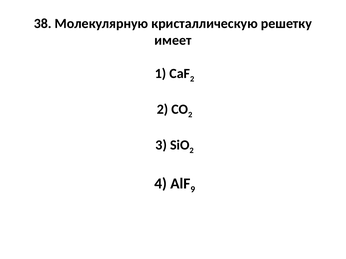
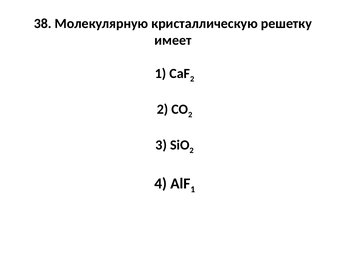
9 at (193, 190): 9 -> 1
